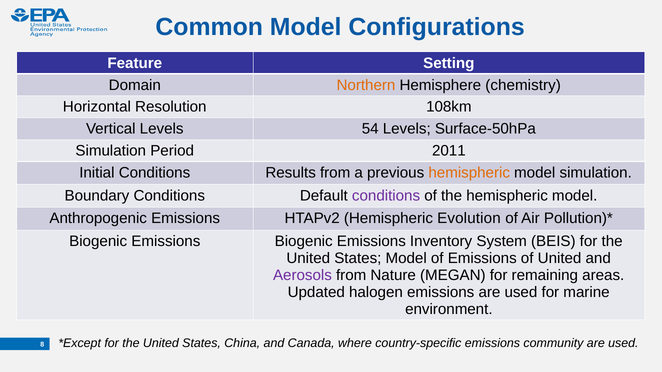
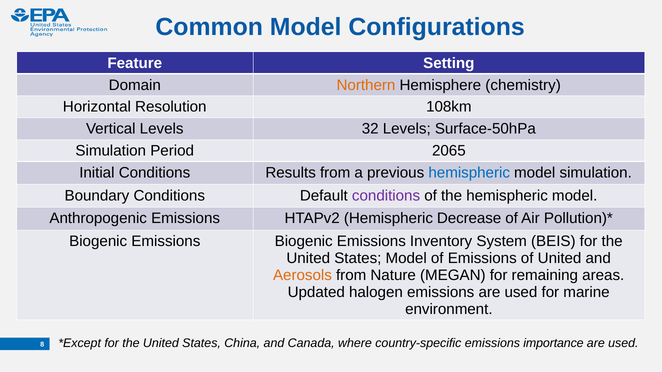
54: 54 -> 32
2011: 2011 -> 2065
hemispheric at (469, 173) colour: orange -> blue
Evolution: Evolution -> Decrease
Aerosols colour: purple -> orange
community: community -> importance
